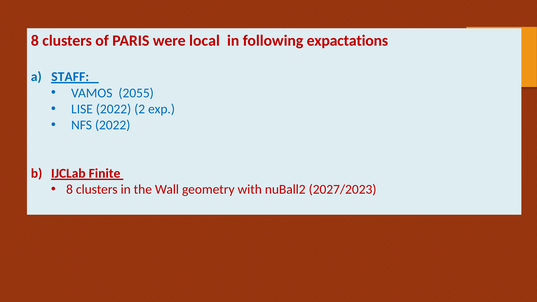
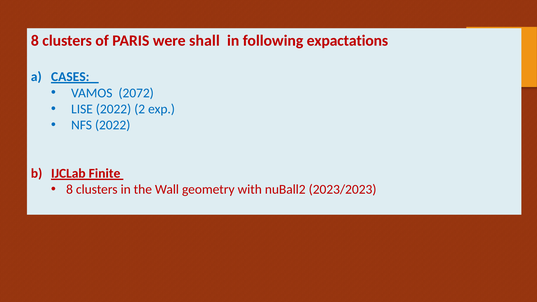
local: local -> shall
STAFF: STAFF -> CASES
2055: 2055 -> 2072
2027/2023: 2027/2023 -> 2023/2023
